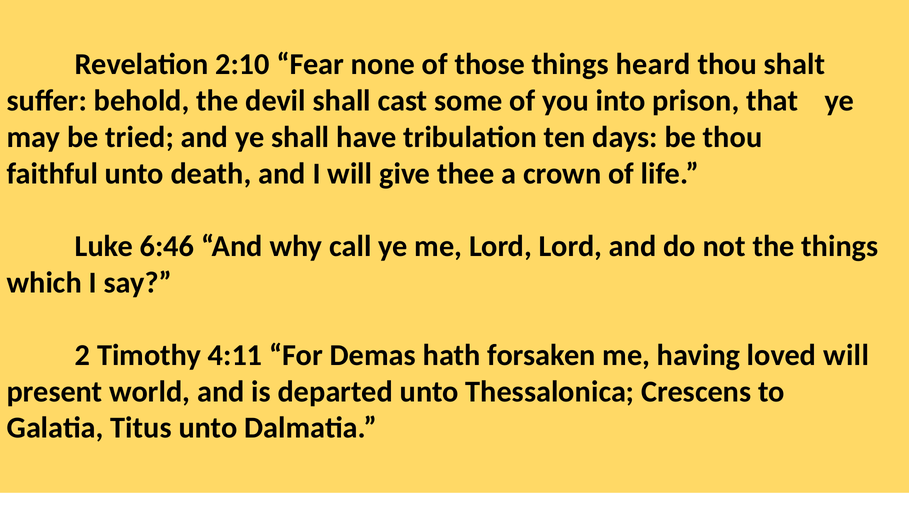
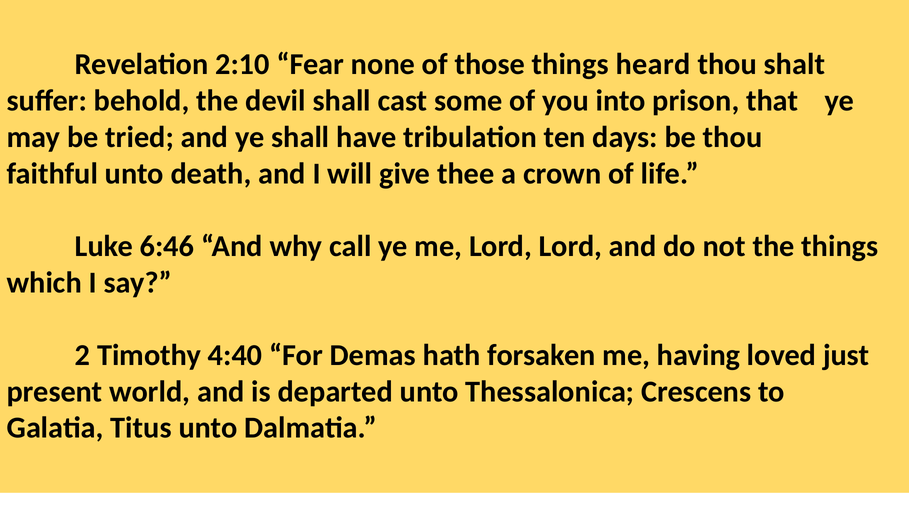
4:11: 4:11 -> 4:40
loved will: will -> just
